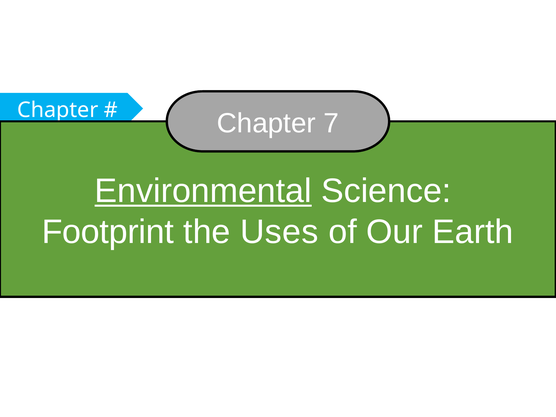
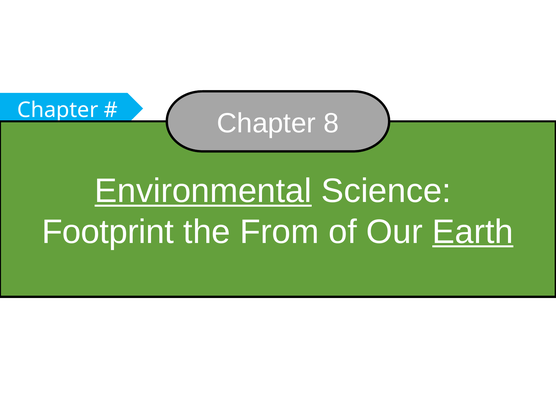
7: 7 -> 8
Uses: Uses -> From
Earth underline: none -> present
